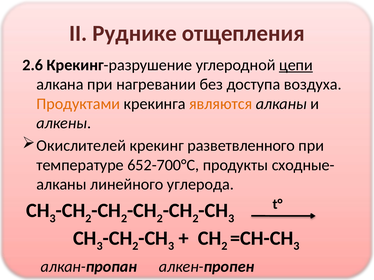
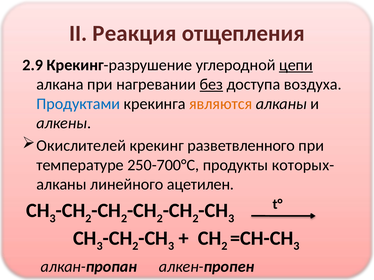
Руднике: Руднике -> Реакция
2.6: 2.6 -> 2.9
без underline: none -> present
Продуктами colour: orange -> blue
652-700°С: 652-700°С -> 250-700°С
сходные-: сходные- -> которых-
углерода: углерода -> ацетилен
